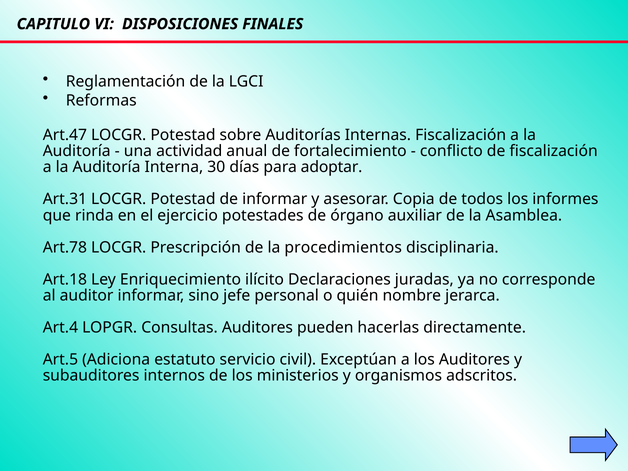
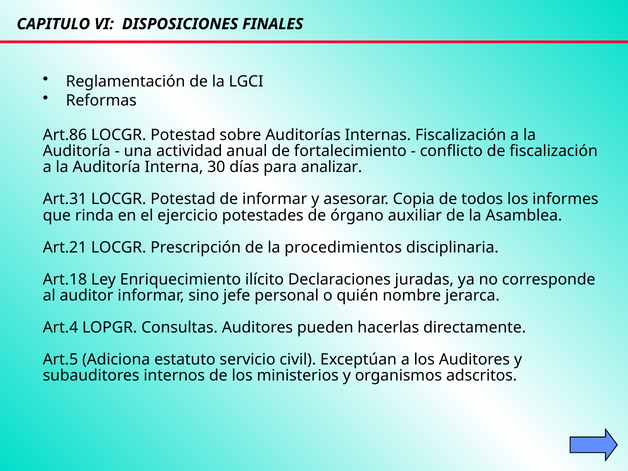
Art.47: Art.47 -> Art.86
adoptar: adoptar -> analizar
Art.78: Art.78 -> Art.21
